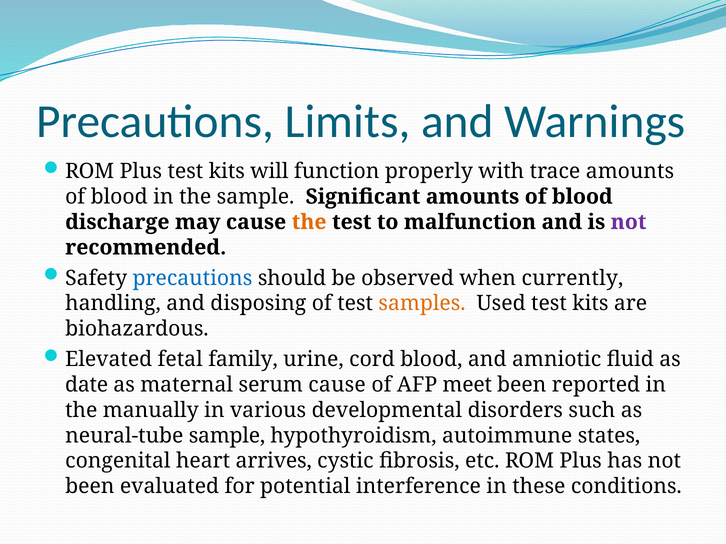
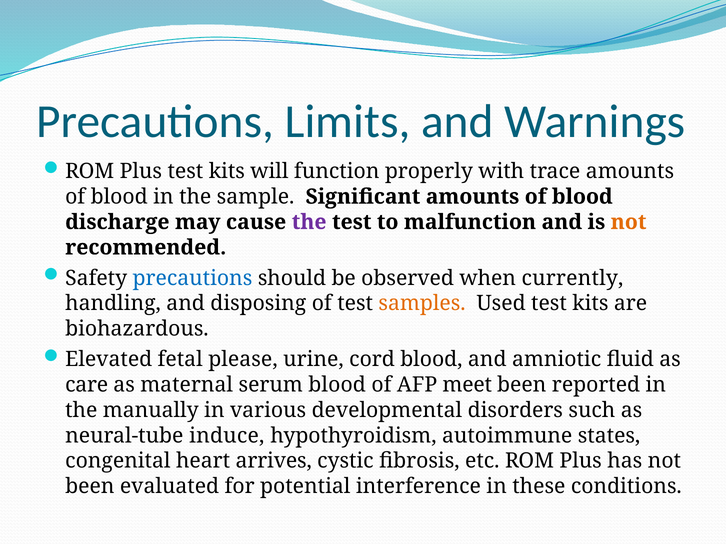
the at (309, 222) colour: orange -> purple
not at (629, 222) colour: purple -> orange
family: family -> please
date: date -> care
serum cause: cause -> blood
neural-tube sample: sample -> induce
